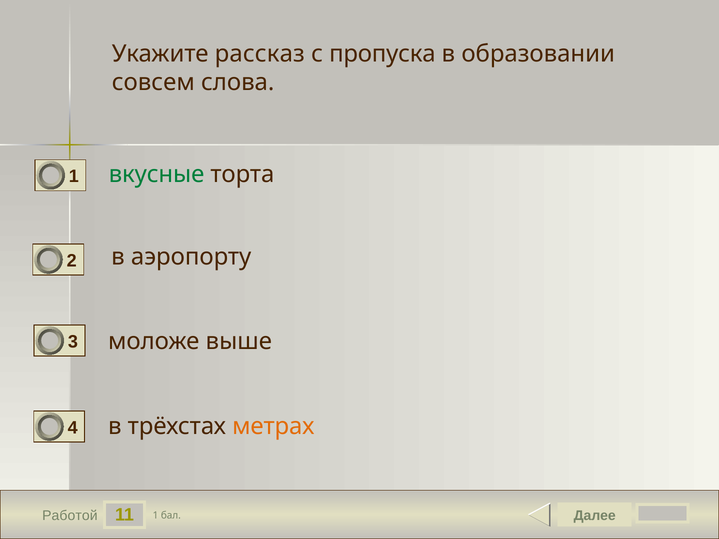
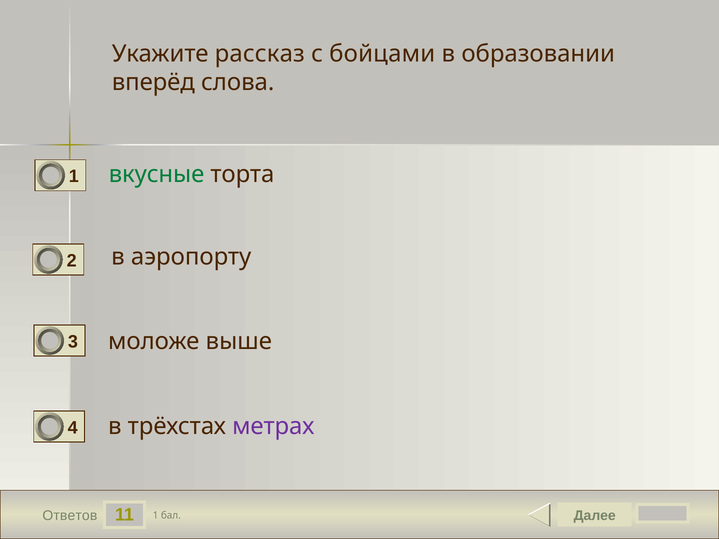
пропуска: пропуска -> бойцами
совсем: совсем -> вперёд
метрах colour: orange -> purple
Работой: Работой -> Ответов
